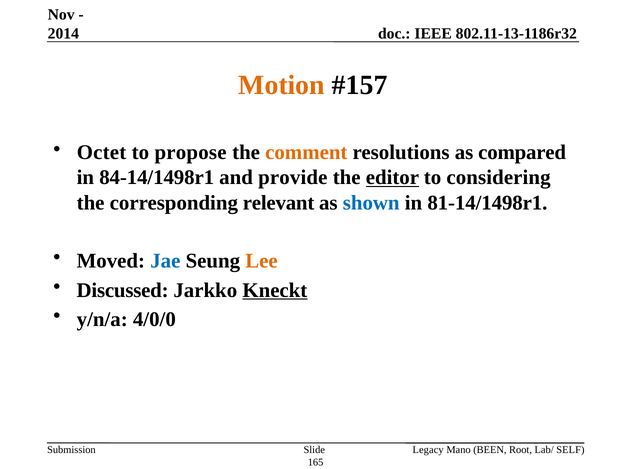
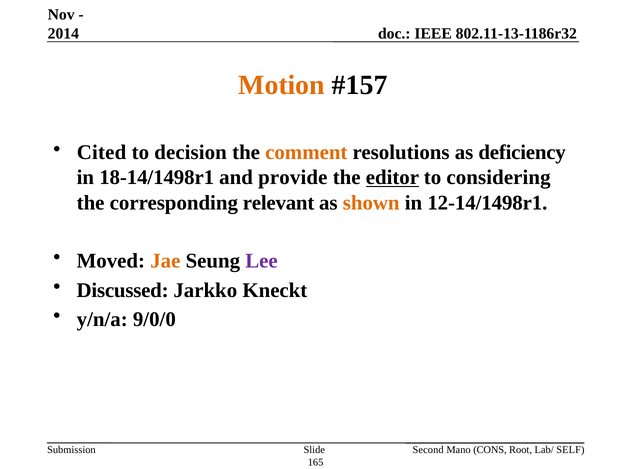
Octet: Octet -> Cited
propose: propose -> decision
compared: compared -> deficiency
84-14/1498r1: 84-14/1498r1 -> 18-14/1498r1
shown colour: blue -> orange
81-14/1498r1: 81-14/1498r1 -> 12-14/1498r1
Jae colour: blue -> orange
Lee colour: orange -> purple
Kneckt underline: present -> none
4/0/0: 4/0/0 -> 9/0/0
Legacy: Legacy -> Second
BEEN: BEEN -> CONS
